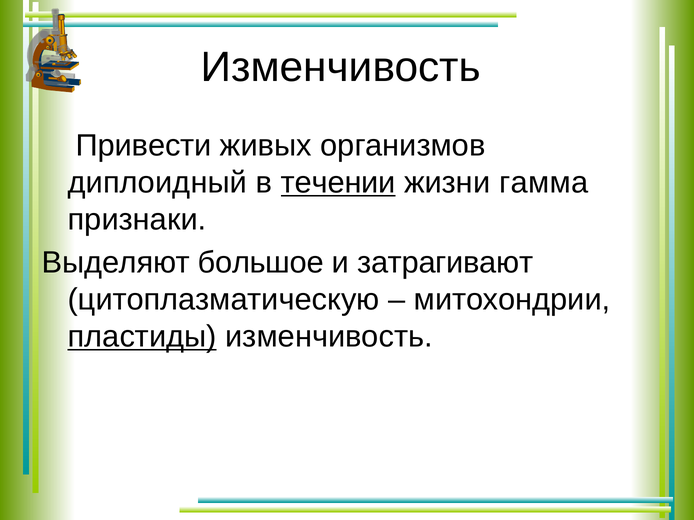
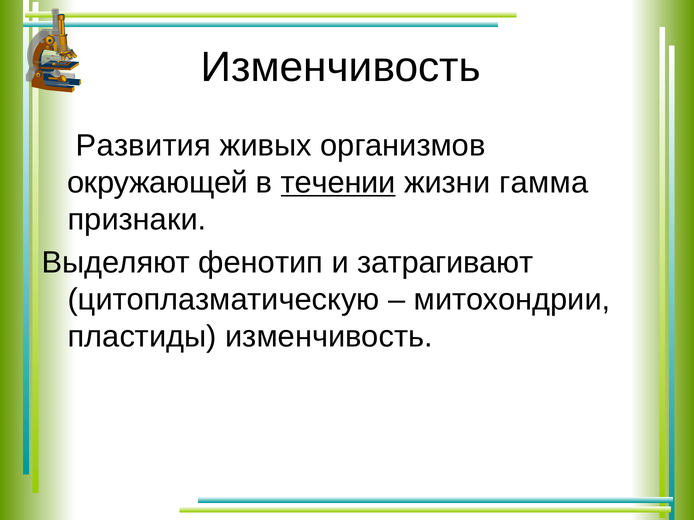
Привести: Привести -> Развития
диплоидный: диплоидный -> окружающей
большое: большое -> фенотип
пластиды underline: present -> none
